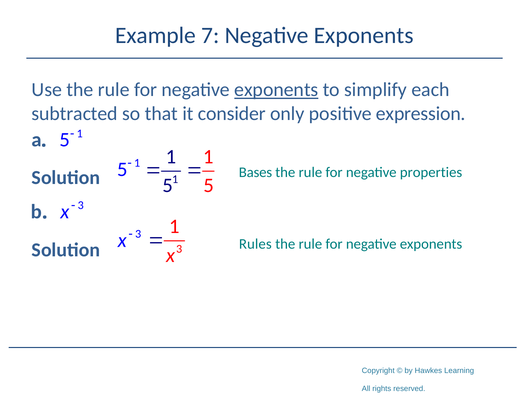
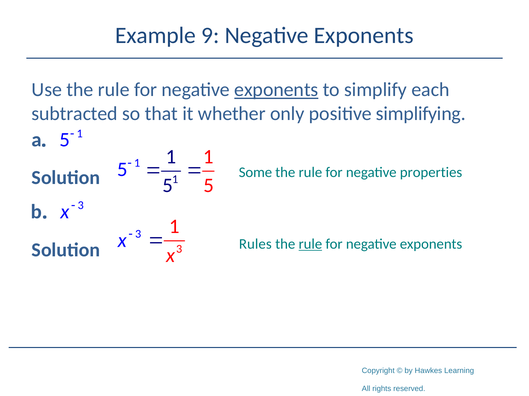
7: 7 -> 9
consider: consider -> whether
expression: expression -> simplifying
Bases: Bases -> Some
rule at (310, 244) underline: none -> present
